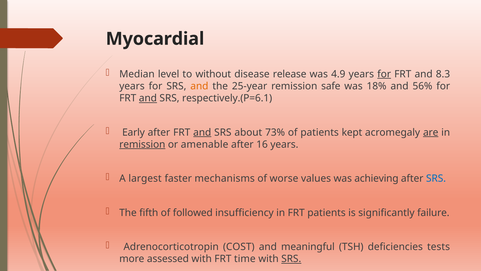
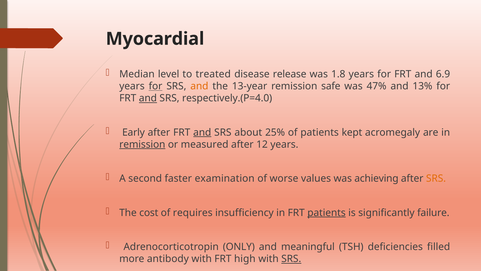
without: without -> treated
4.9: 4.9 -> 1.8
for at (384, 74) underline: present -> none
8.3: 8.3 -> 6.9
for at (156, 86) underline: none -> present
25-year: 25-year -> 13-year
18%: 18% -> 47%
56%: 56% -> 13%
respectively.(P=6.1: respectively.(P=6.1 -> respectively.(P=4.0
73%: 73% -> 25%
are underline: present -> none
amenable: amenable -> measured
16: 16 -> 12
largest: largest -> second
mechanisms: mechanisms -> examination
SRS at (436, 178) colour: blue -> orange
fifth: fifth -> cost
followed: followed -> requires
patients at (327, 212) underline: none -> present
COST: COST -> ONLY
tests: tests -> filled
assessed: assessed -> antibody
time: time -> high
